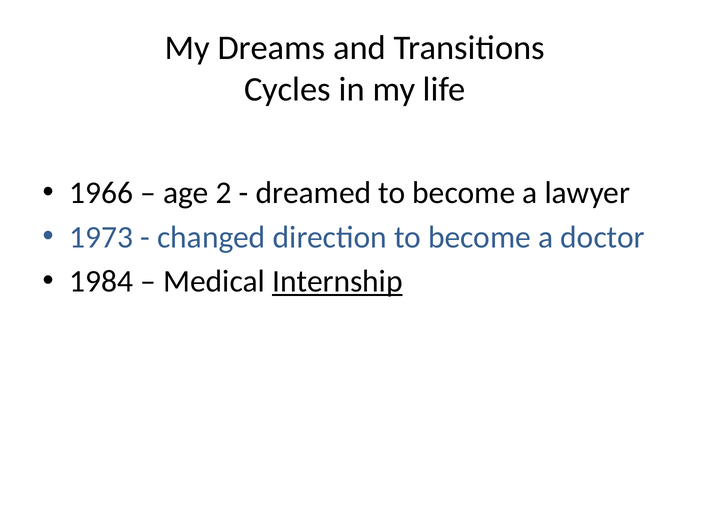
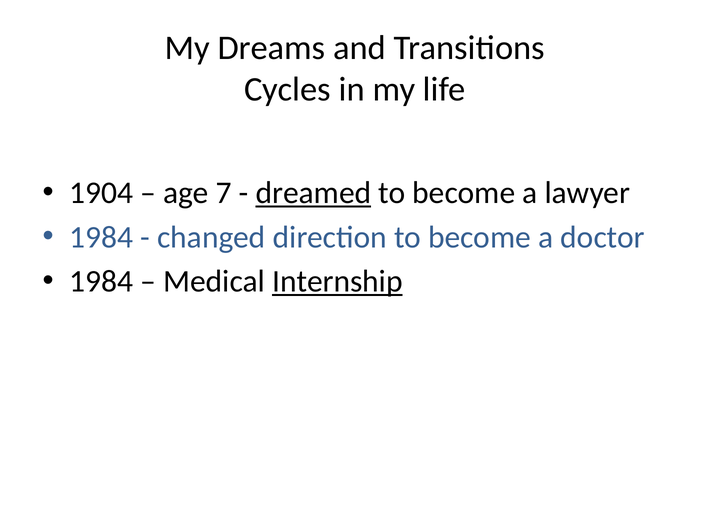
1966: 1966 -> 1904
2: 2 -> 7
dreamed underline: none -> present
1973 at (101, 237): 1973 -> 1984
